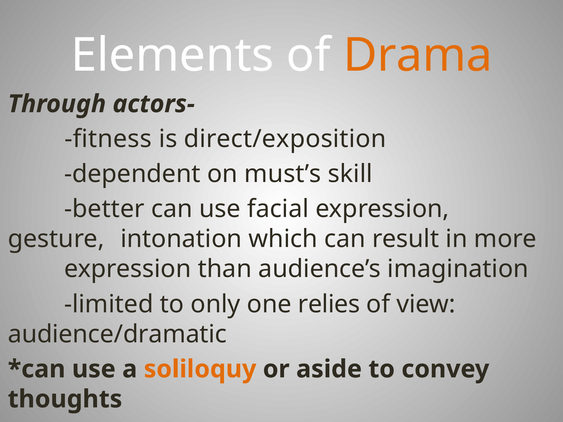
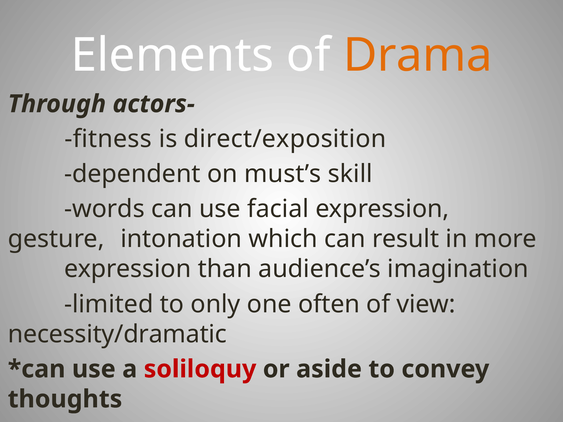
better: better -> words
relies: relies -> often
audience/dramatic: audience/dramatic -> necessity/dramatic
soliloquy colour: orange -> red
